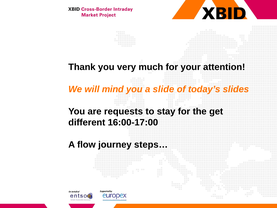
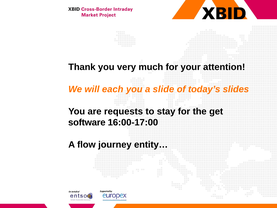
mind: mind -> each
different: different -> software
steps…: steps… -> entity…
